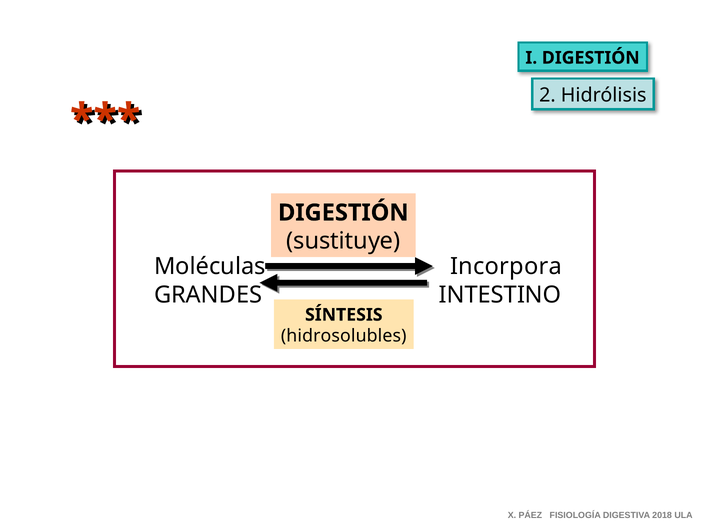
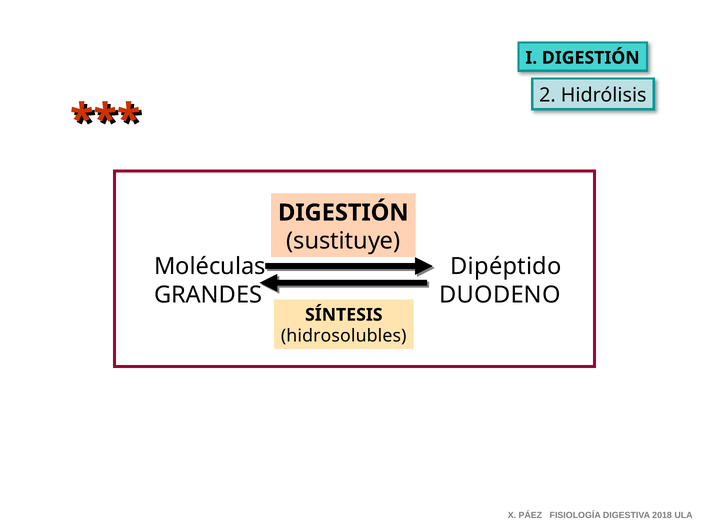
Incorpora: Incorpora -> Dipéptido
INTESTINO: INTESTINO -> DUODENO
